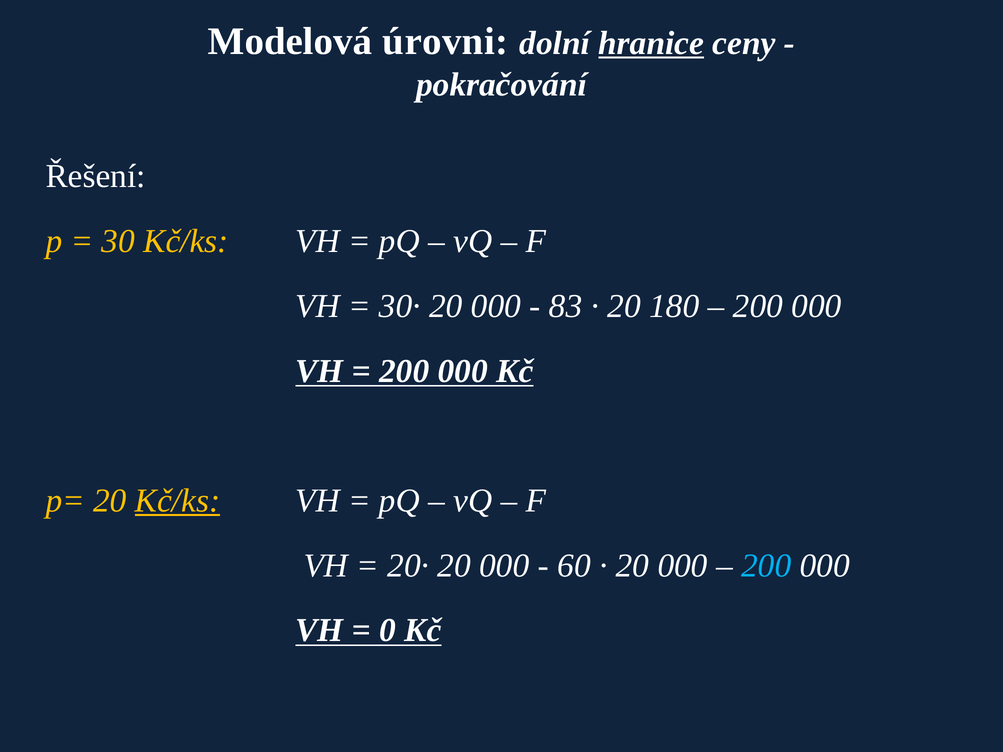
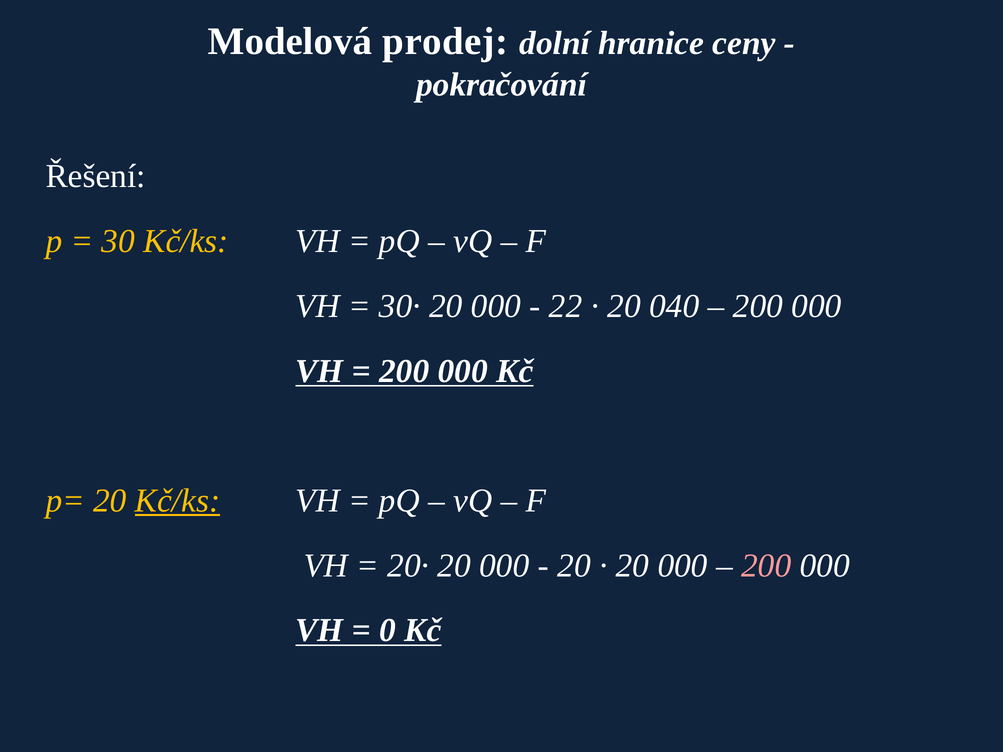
úrovni: úrovni -> prodej
hranice underline: present -> none
83: 83 -> 22
180: 180 -> 040
60 at (574, 566): 60 -> 20
200 at (766, 566) colour: light blue -> pink
